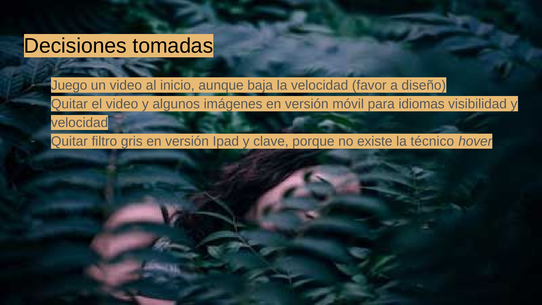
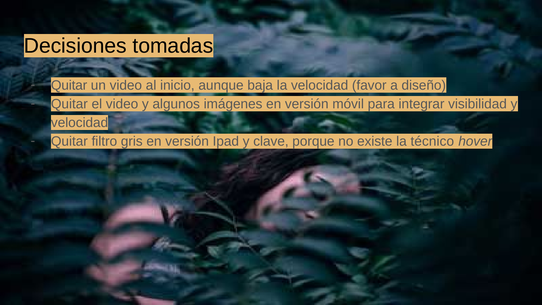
Juego at (69, 85): Juego -> Quitar
idiomas: idiomas -> integrar
